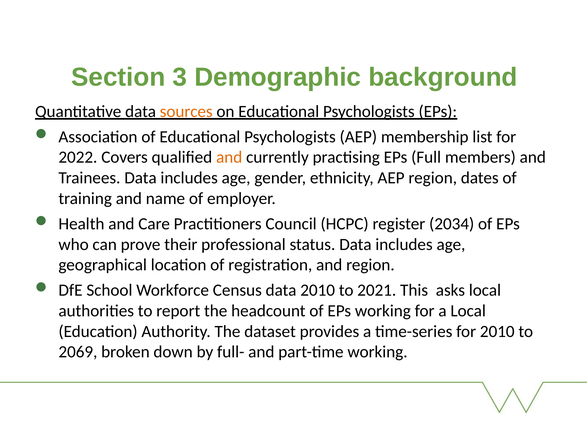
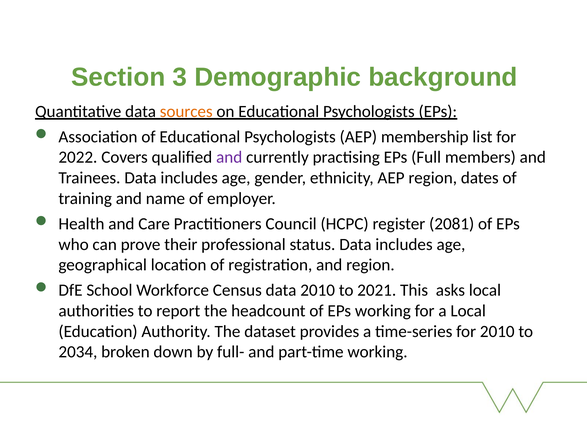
and at (229, 157) colour: orange -> purple
2034: 2034 -> 2081
2069: 2069 -> 2034
